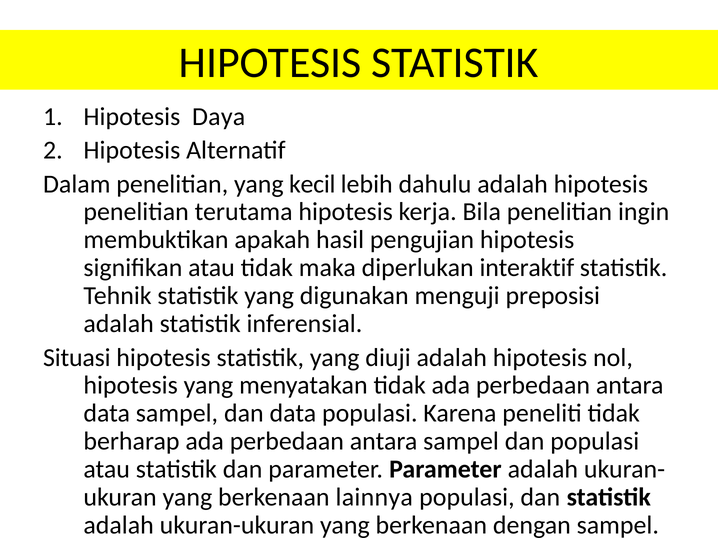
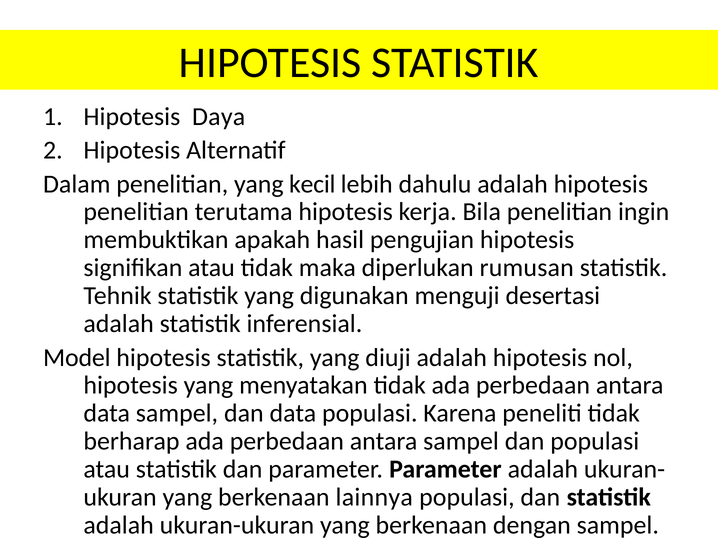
interaktif: interaktif -> rumusan
preposisi: preposisi -> desertasi
Situasi: Situasi -> Model
